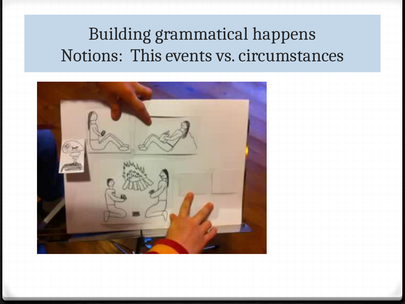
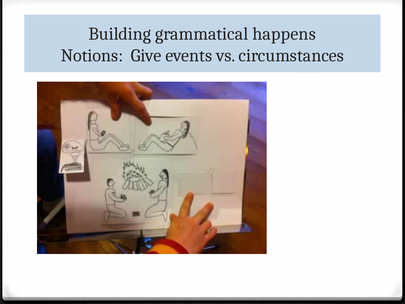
This: This -> Give
